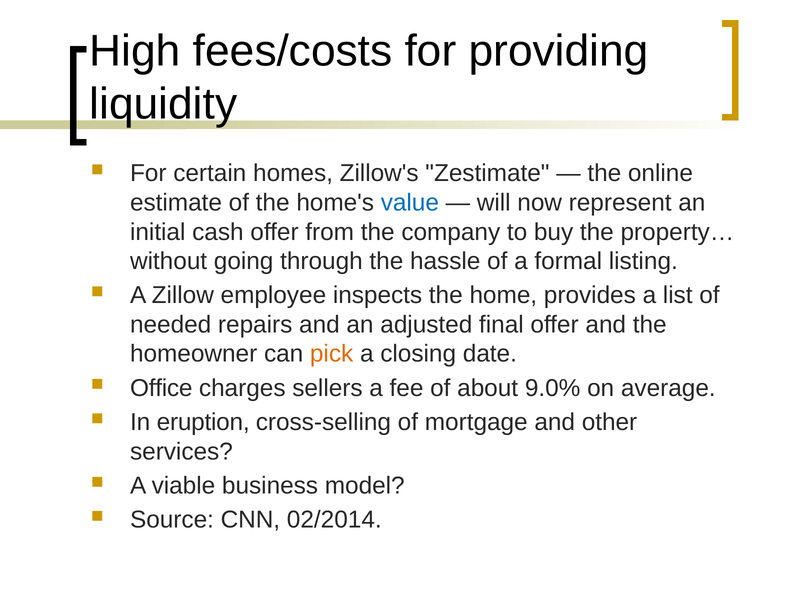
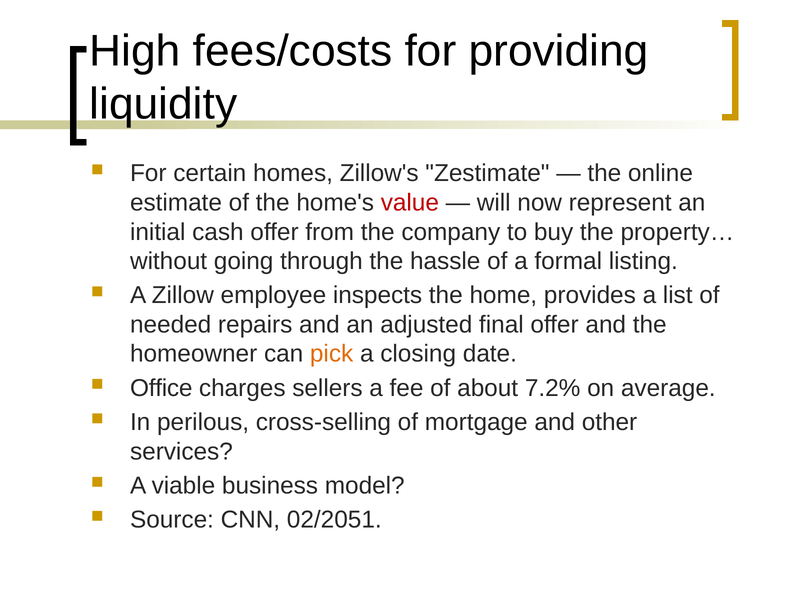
value colour: blue -> red
9.0%: 9.0% -> 7.2%
eruption: eruption -> perilous
02/2014: 02/2014 -> 02/2051
